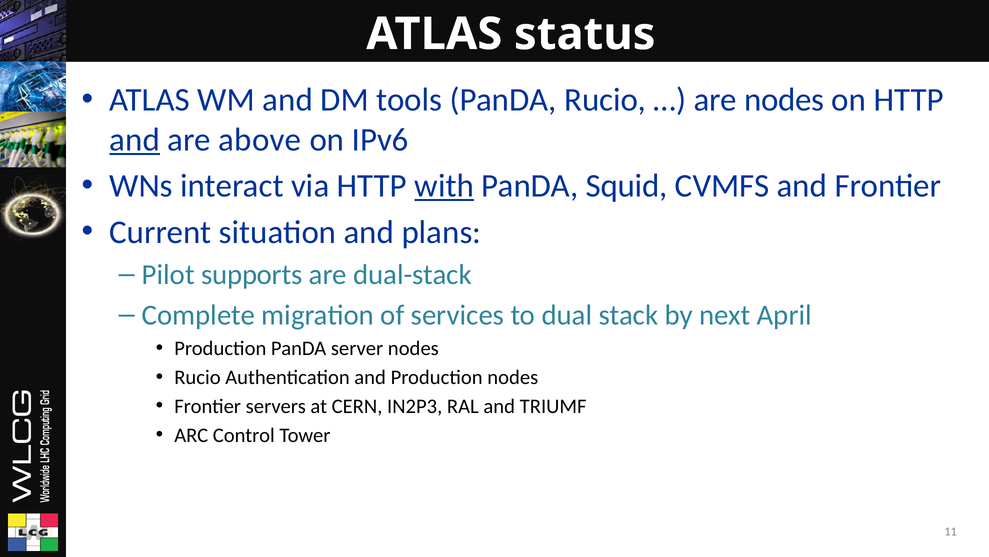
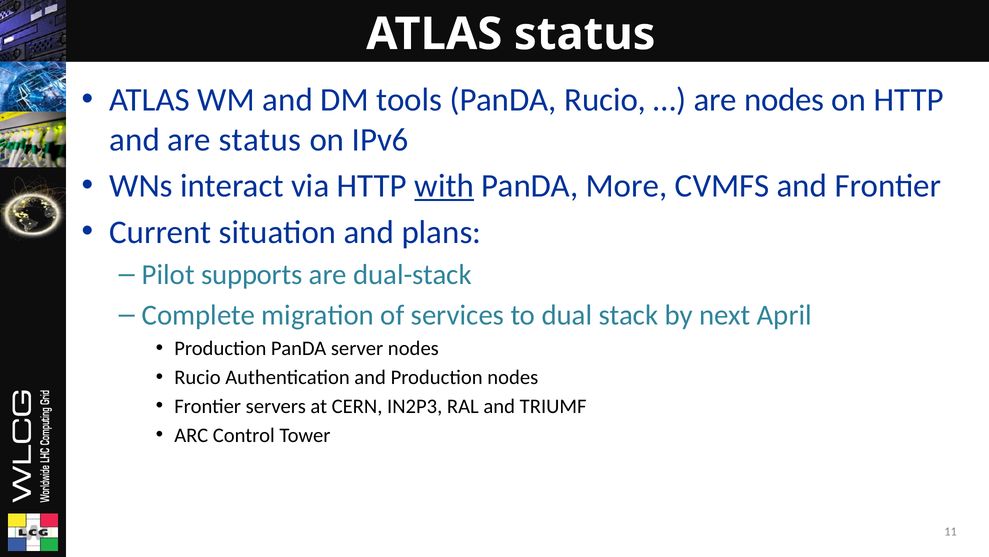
and at (135, 140) underline: present -> none
are above: above -> status
Squid: Squid -> More
